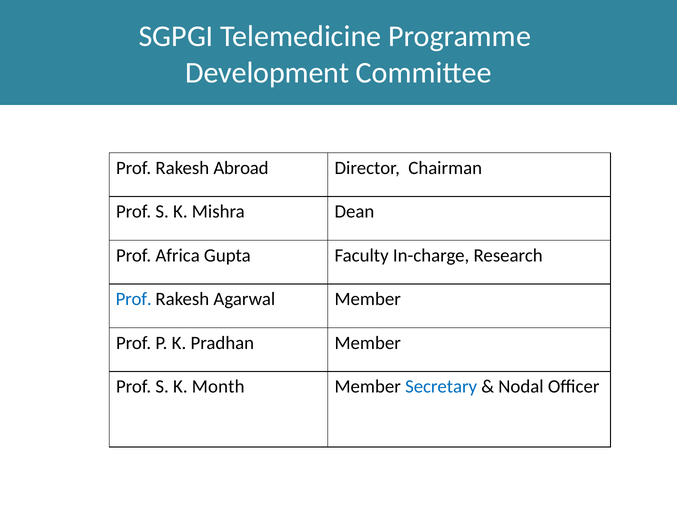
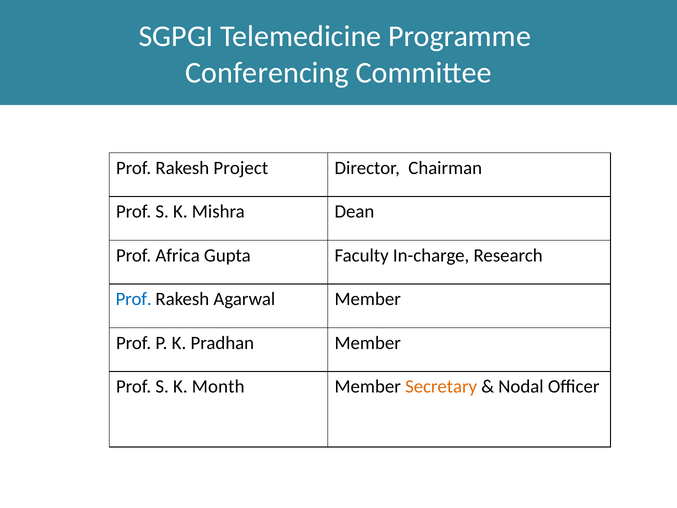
Development: Development -> Conferencing
Abroad: Abroad -> Project
Secretary colour: blue -> orange
